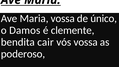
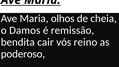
Maria vossa: vossa -> olhos
único: único -> cheia
clemente: clemente -> remissão
vós vossa: vossa -> reino
